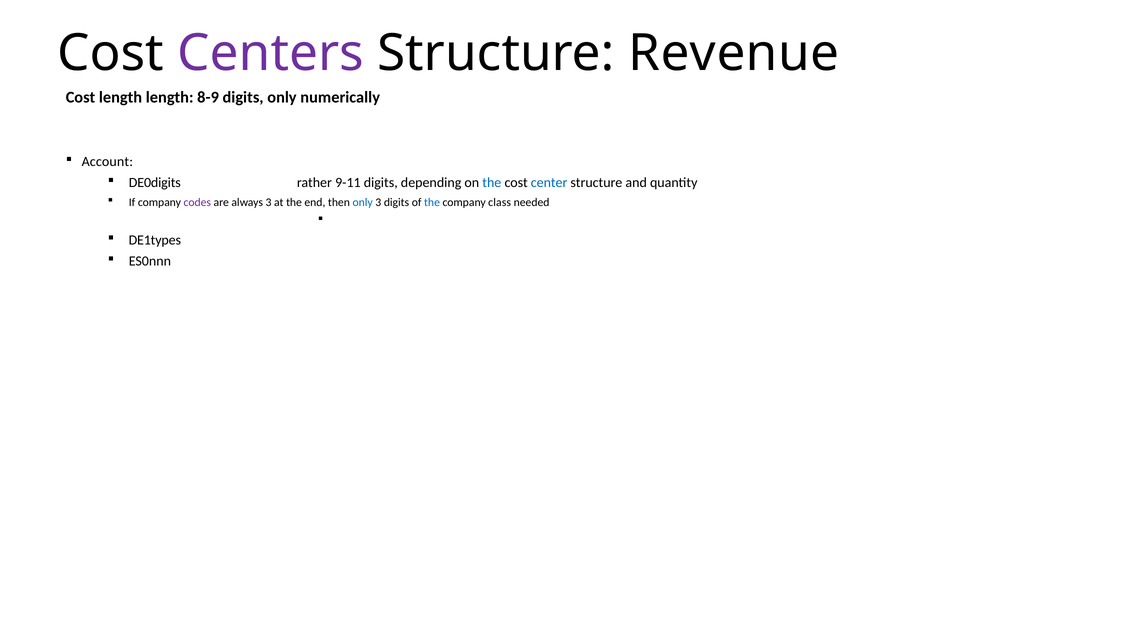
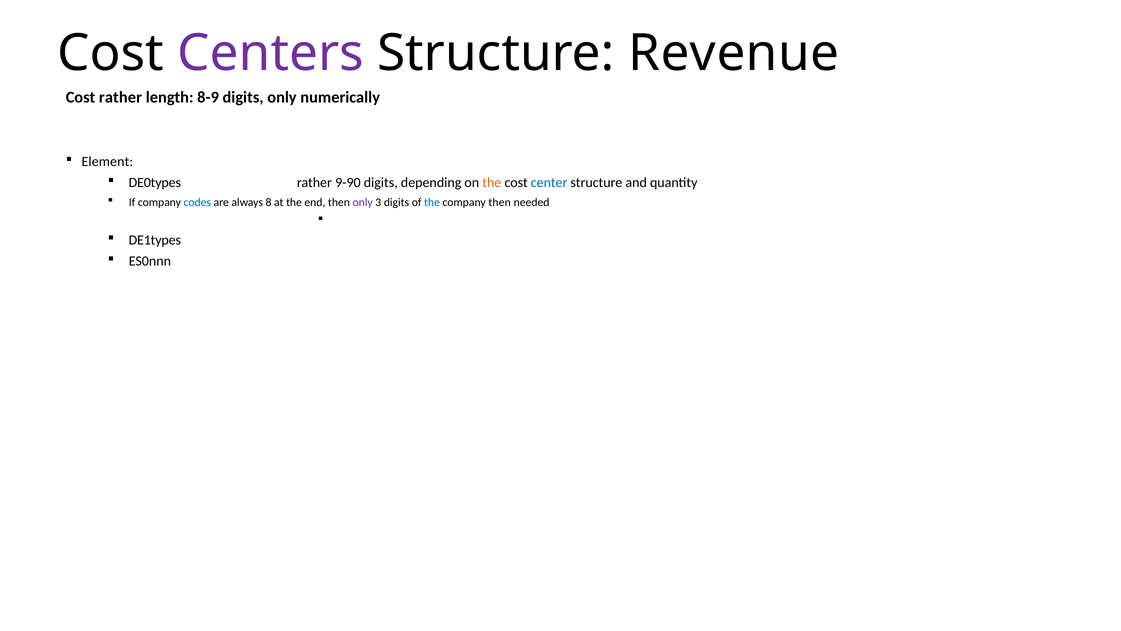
Cost length: length -> rather
Account: Account -> Element
DE0digits: DE0digits -> DE0types
9-11: 9-11 -> 9-90
the at (492, 182) colour: blue -> orange
codes colour: purple -> blue
always 3: 3 -> 8
only at (363, 202) colour: blue -> purple
company class: class -> then
